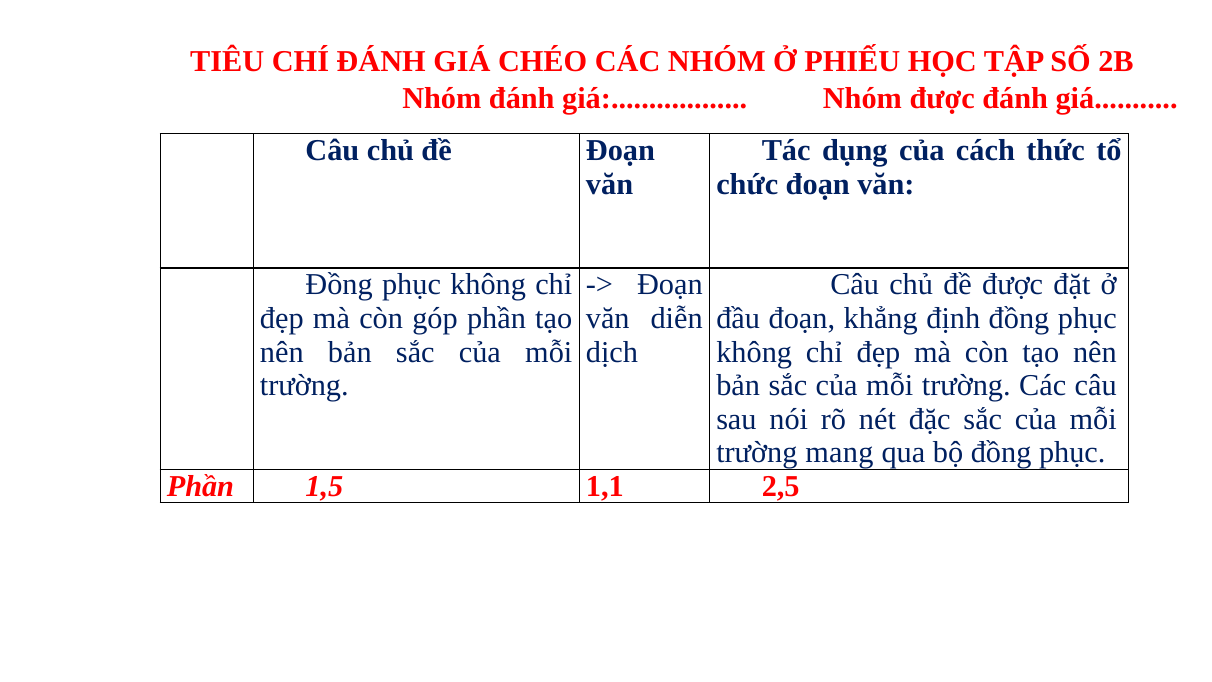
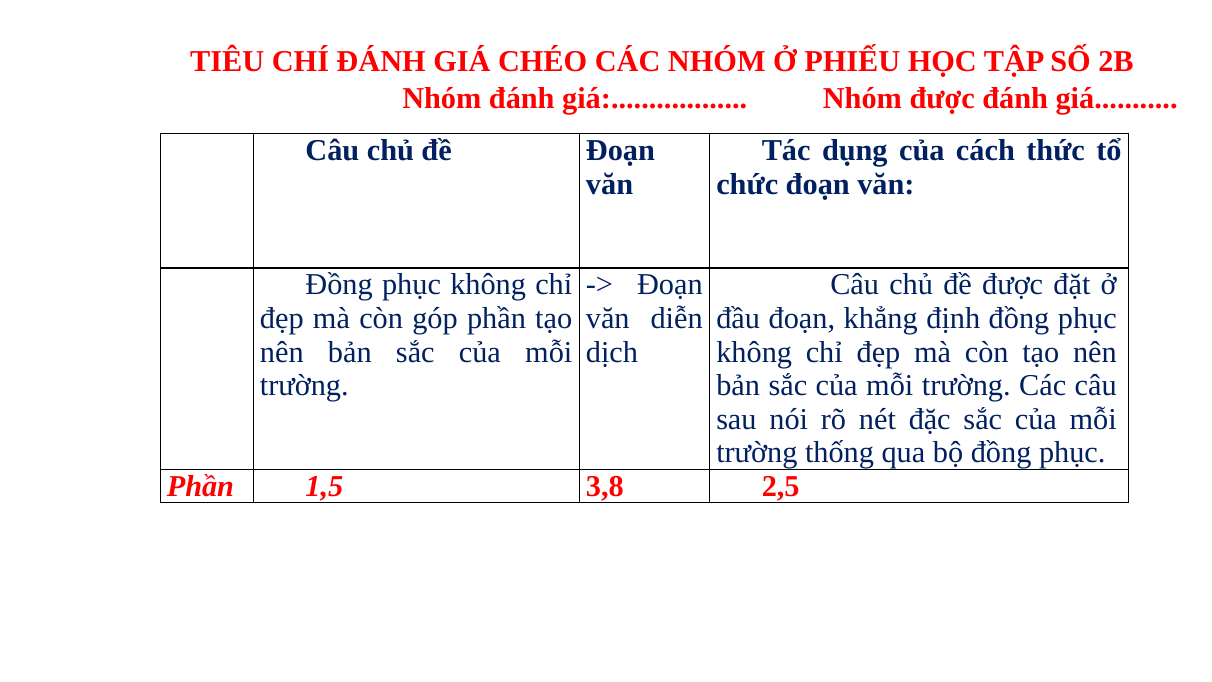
mang: mang -> thống
1,1: 1,1 -> 3,8
